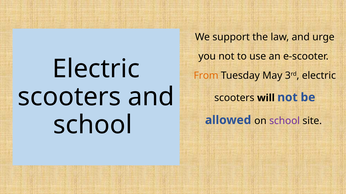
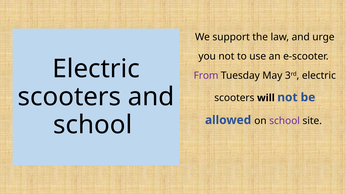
From colour: orange -> purple
